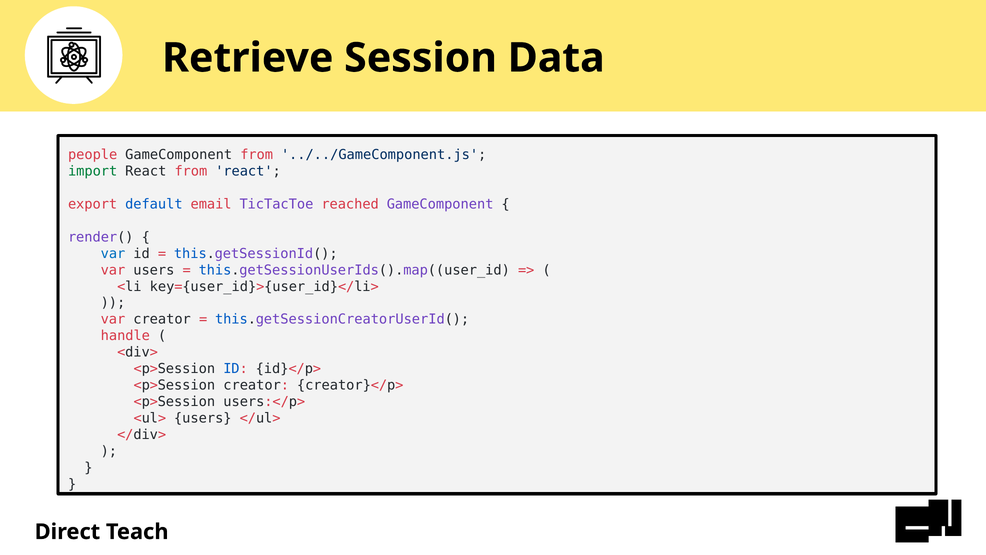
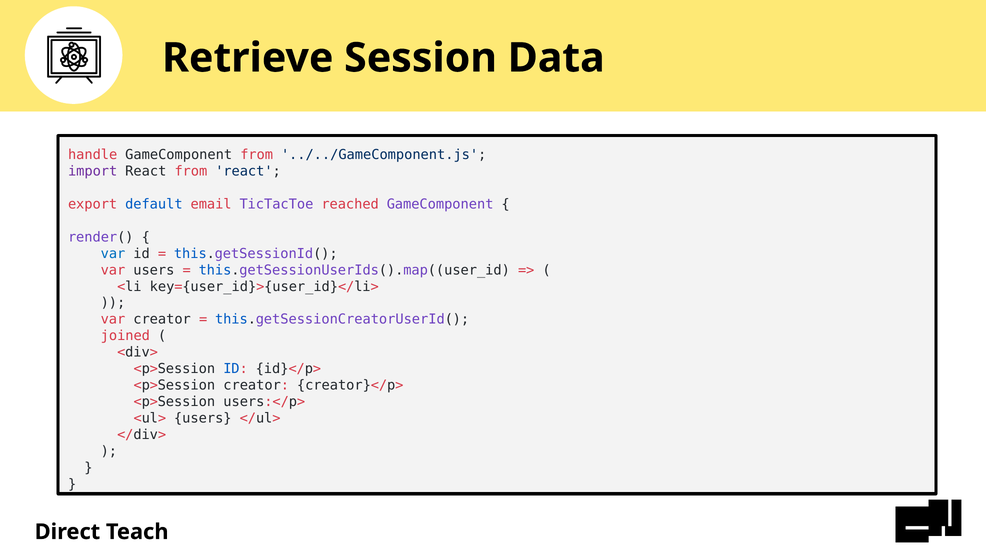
people: people -> handle
import colour: green -> purple
handle: handle -> joined
